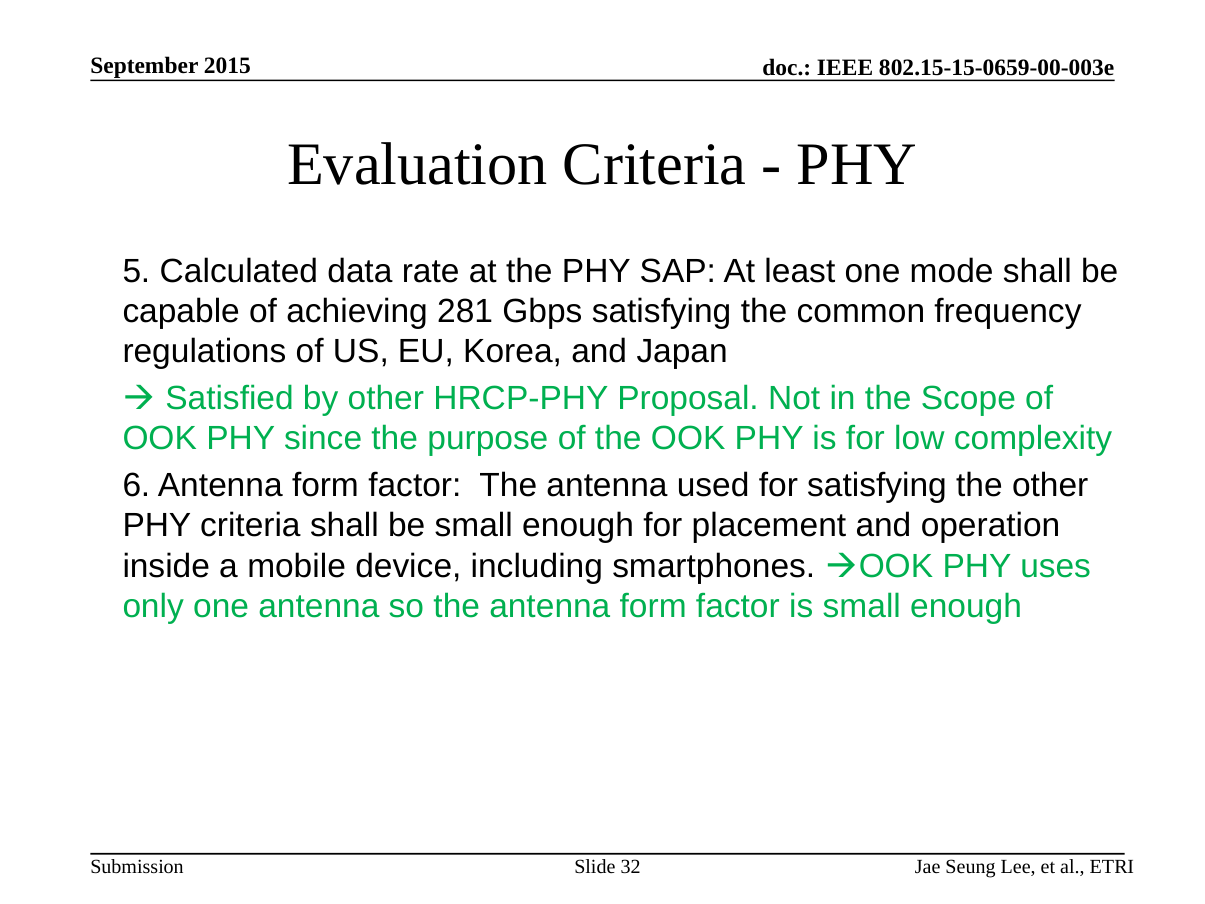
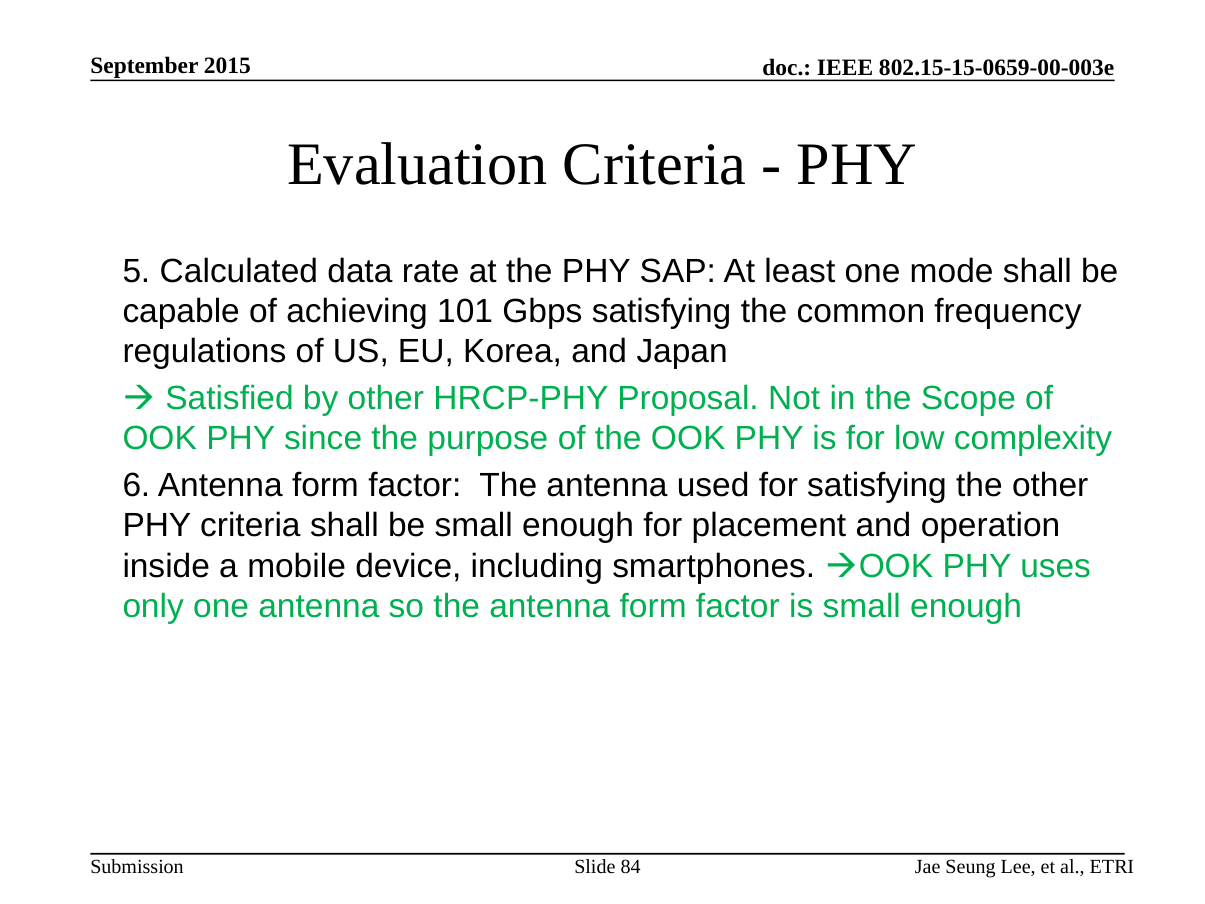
281: 281 -> 101
32: 32 -> 84
